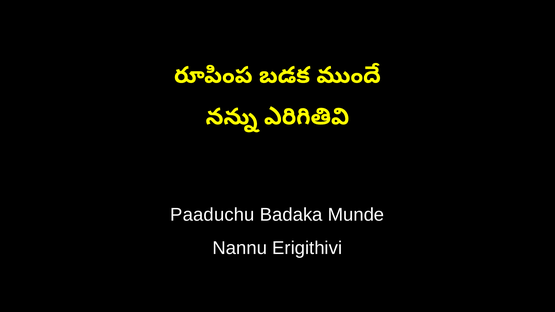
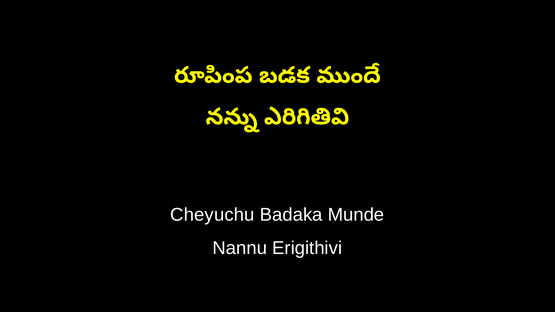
Paaduchu: Paaduchu -> Cheyuchu
